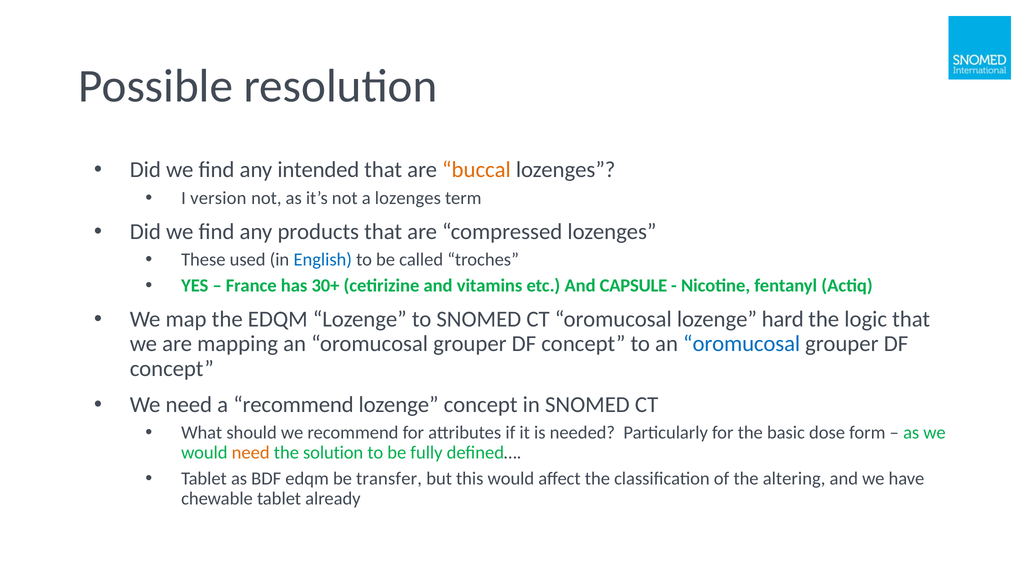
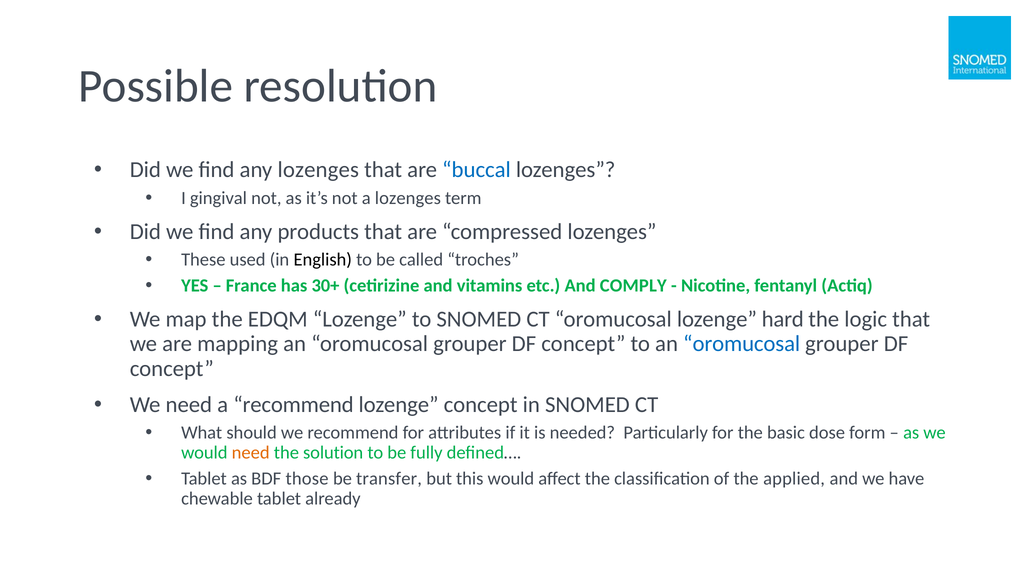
any intended: intended -> lozenges
buccal colour: orange -> blue
version: version -> gingival
English colour: blue -> black
CAPSULE: CAPSULE -> COMPLY
BDF edqm: edqm -> those
altering: altering -> applied
